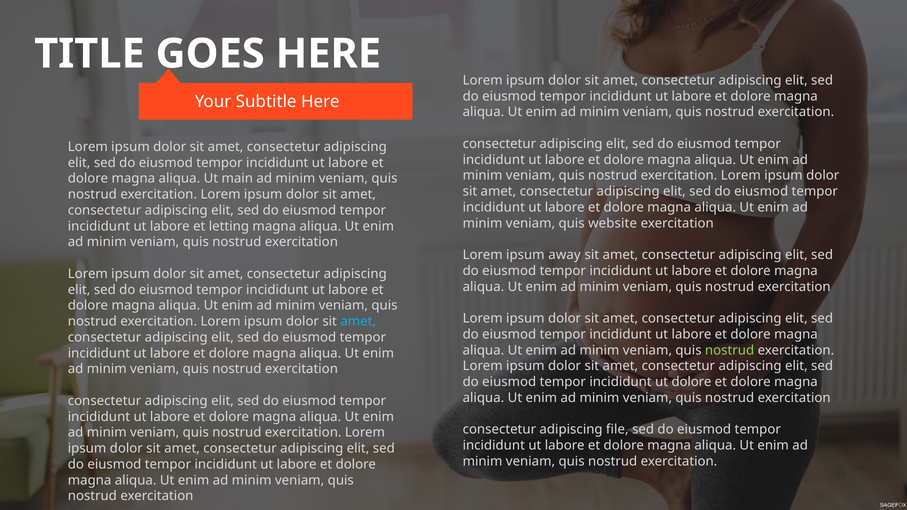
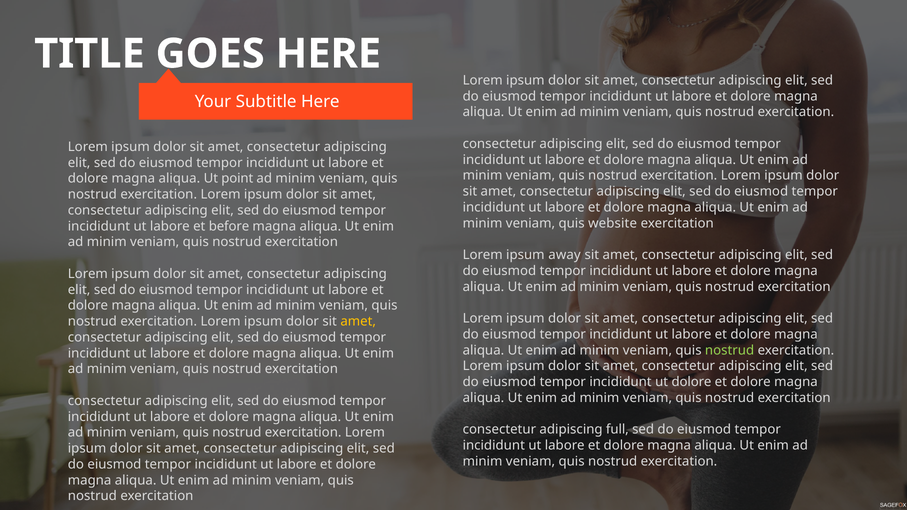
main: main -> point
letting: letting -> before
amet at (358, 322) colour: light blue -> yellow
file: file -> full
